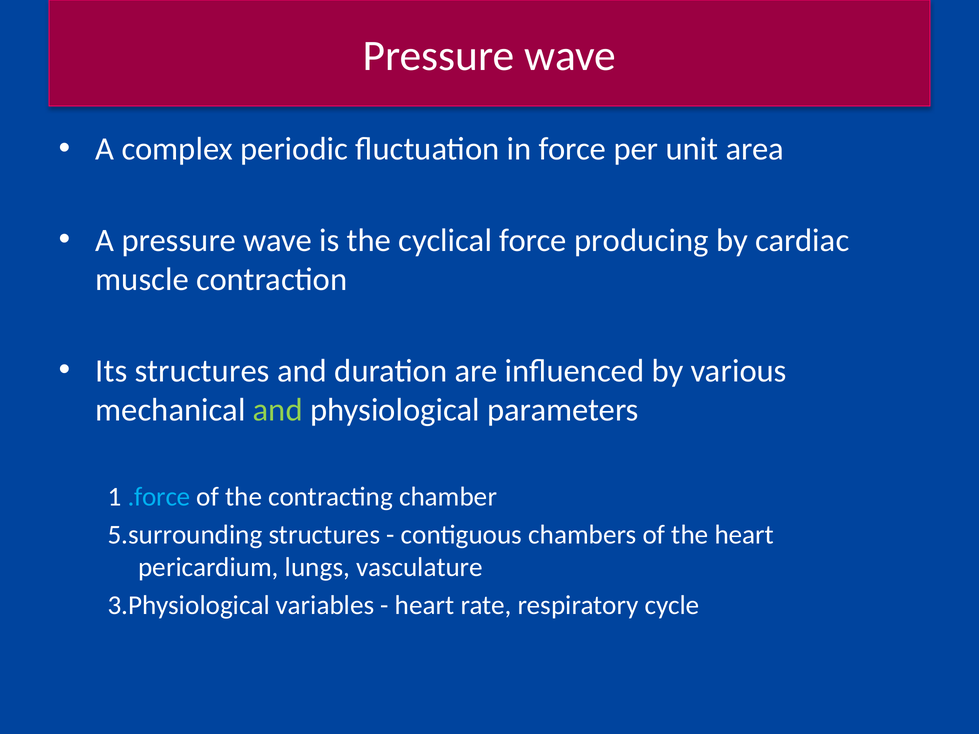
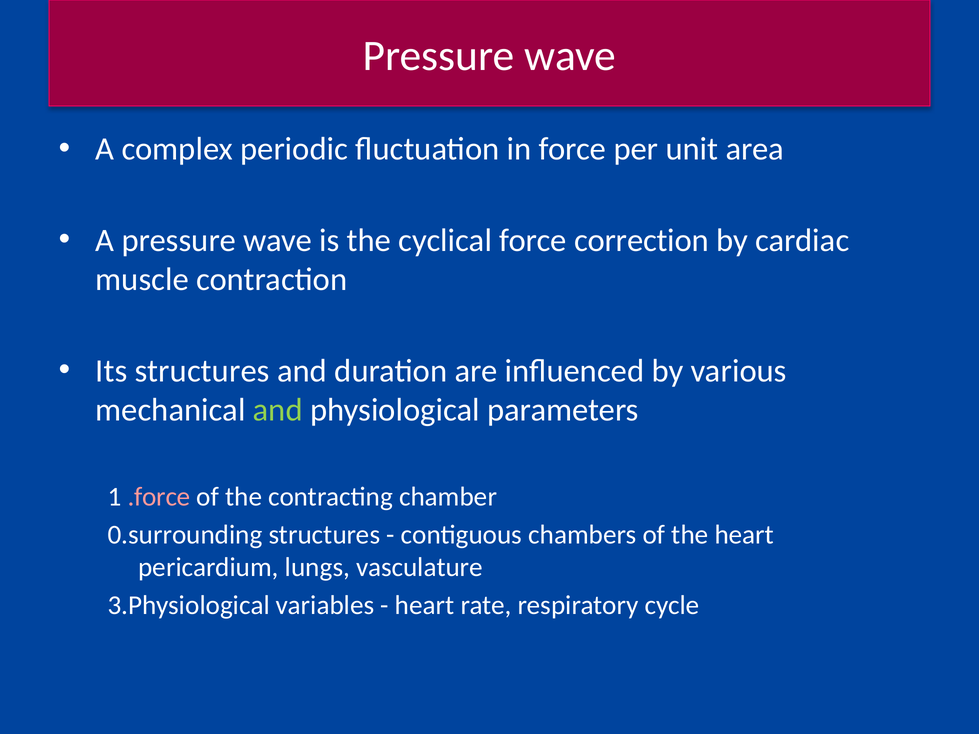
producing: producing -> correction
.force colour: light blue -> pink
5.surrounding: 5.surrounding -> 0.surrounding
